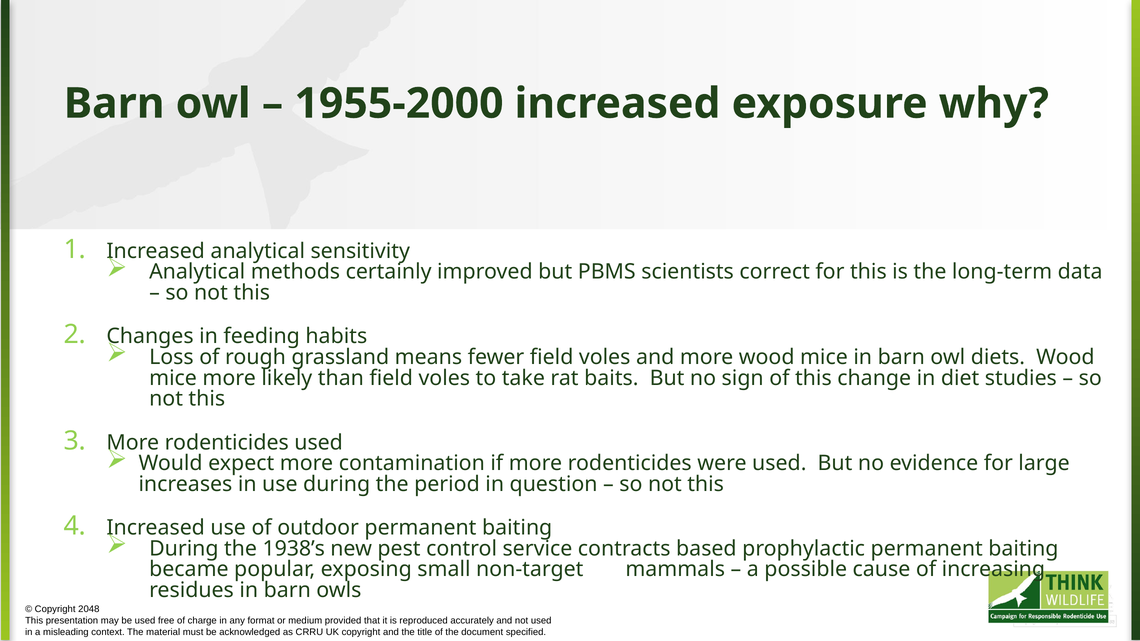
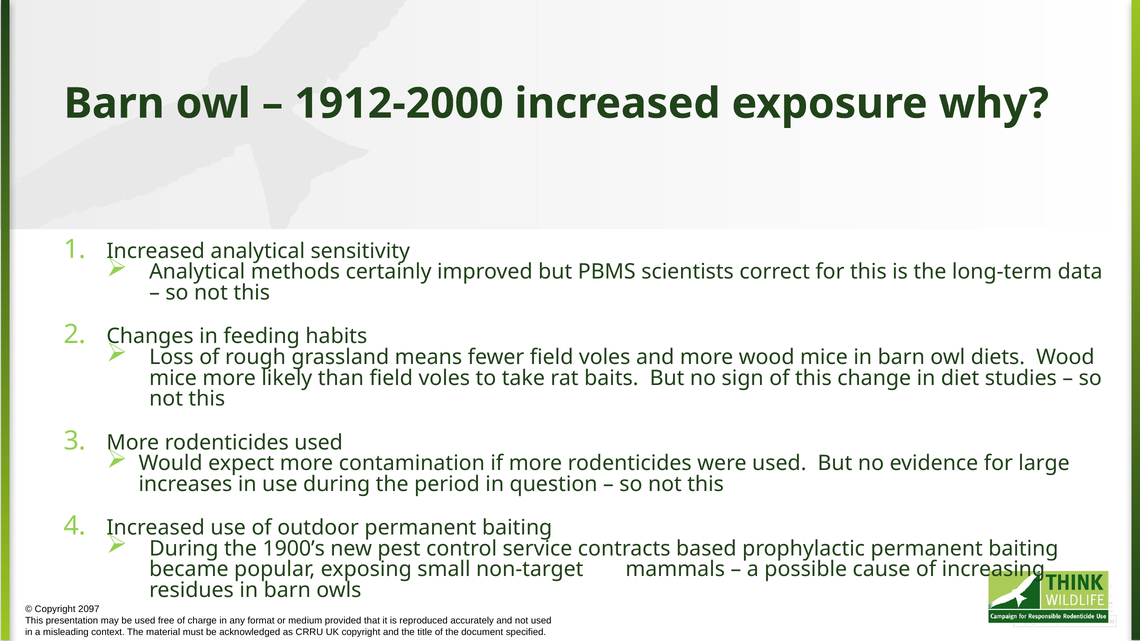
1955-2000: 1955-2000 -> 1912-2000
1938’s: 1938’s -> 1900’s
2048: 2048 -> 2097
